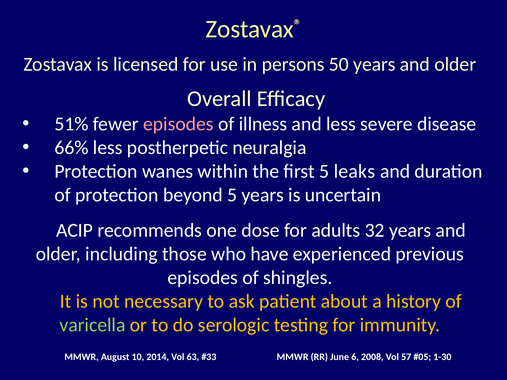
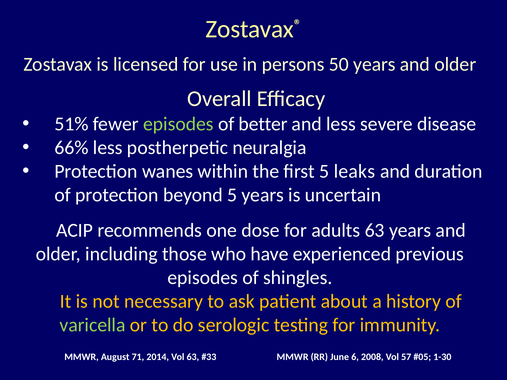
episodes at (178, 124) colour: pink -> light green
illness: illness -> better
adults 32: 32 -> 63
10: 10 -> 71
